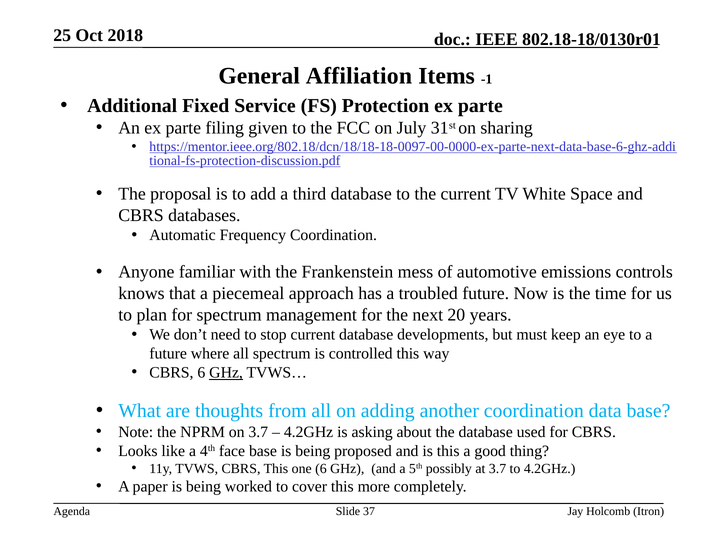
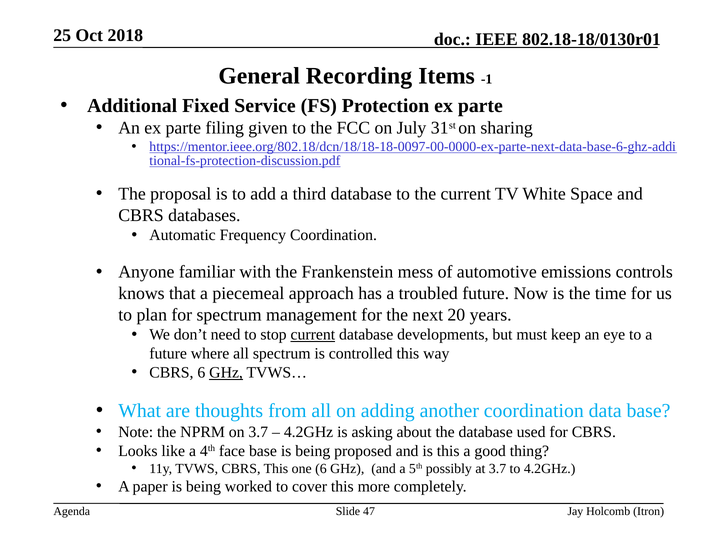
Affiliation: Affiliation -> Recording
current at (313, 335) underline: none -> present
37: 37 -> 47
